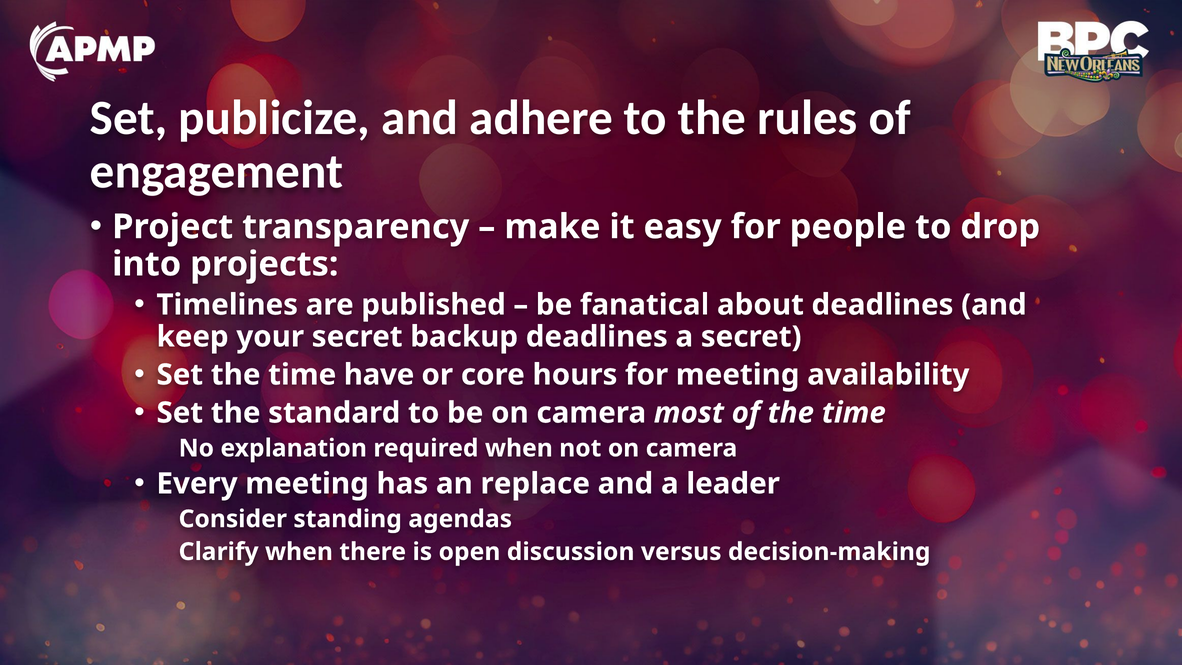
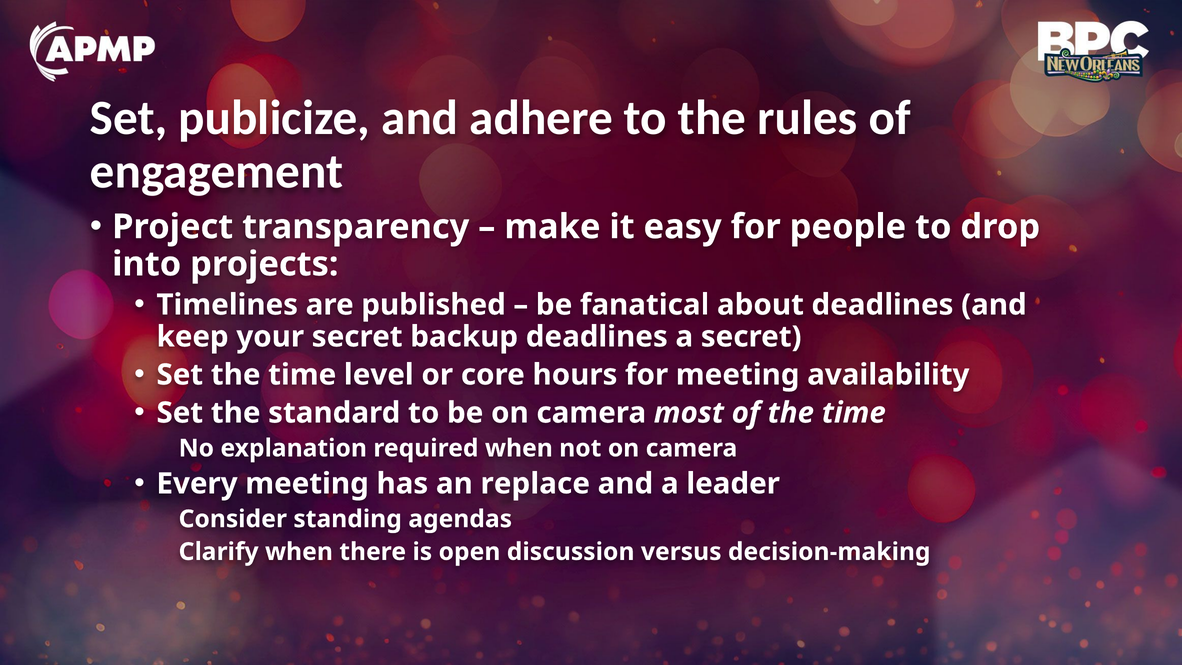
have: have -> level
